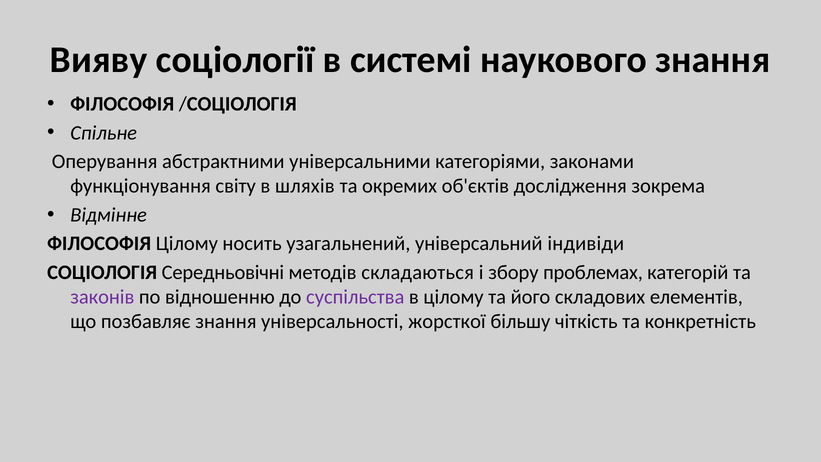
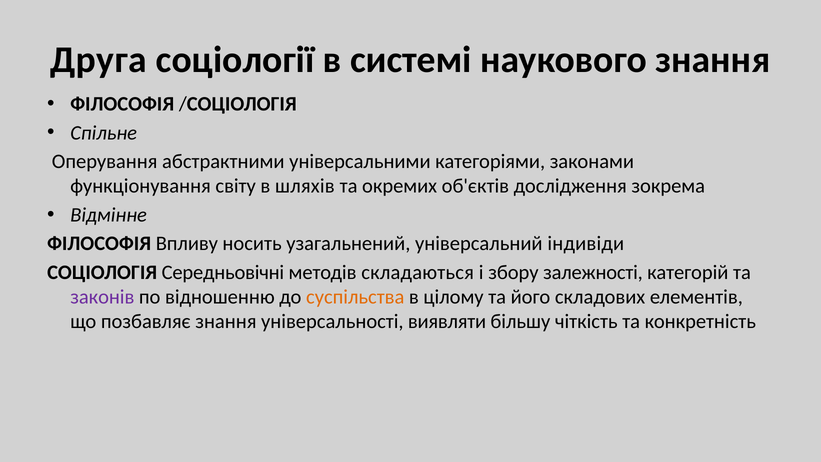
Вияву: Вияву -> Друга
ФІЛОСОФІЯ Цілому: Цілому -> Впливу
проблемах: проблемах -> залежності
суспільства colour: purple -> orange
жорсткої: жорсткої -> виявляти
